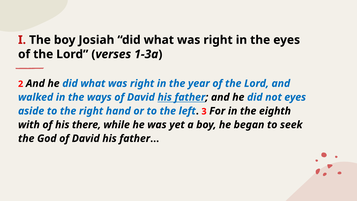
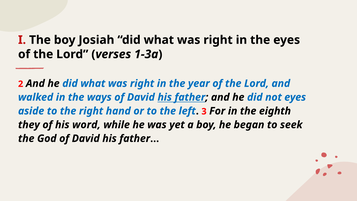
with: with -> they
there: there -> word
